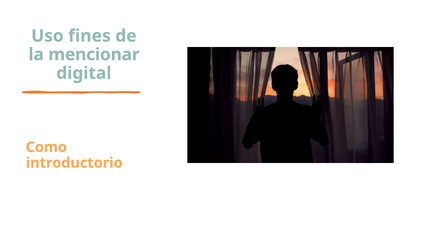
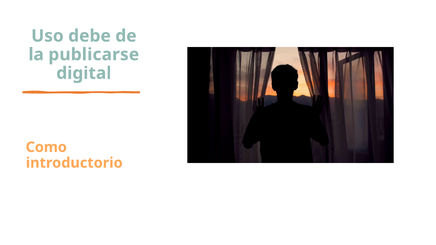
fines: fines -> debe
mencionar: mencionar -> publicarse
